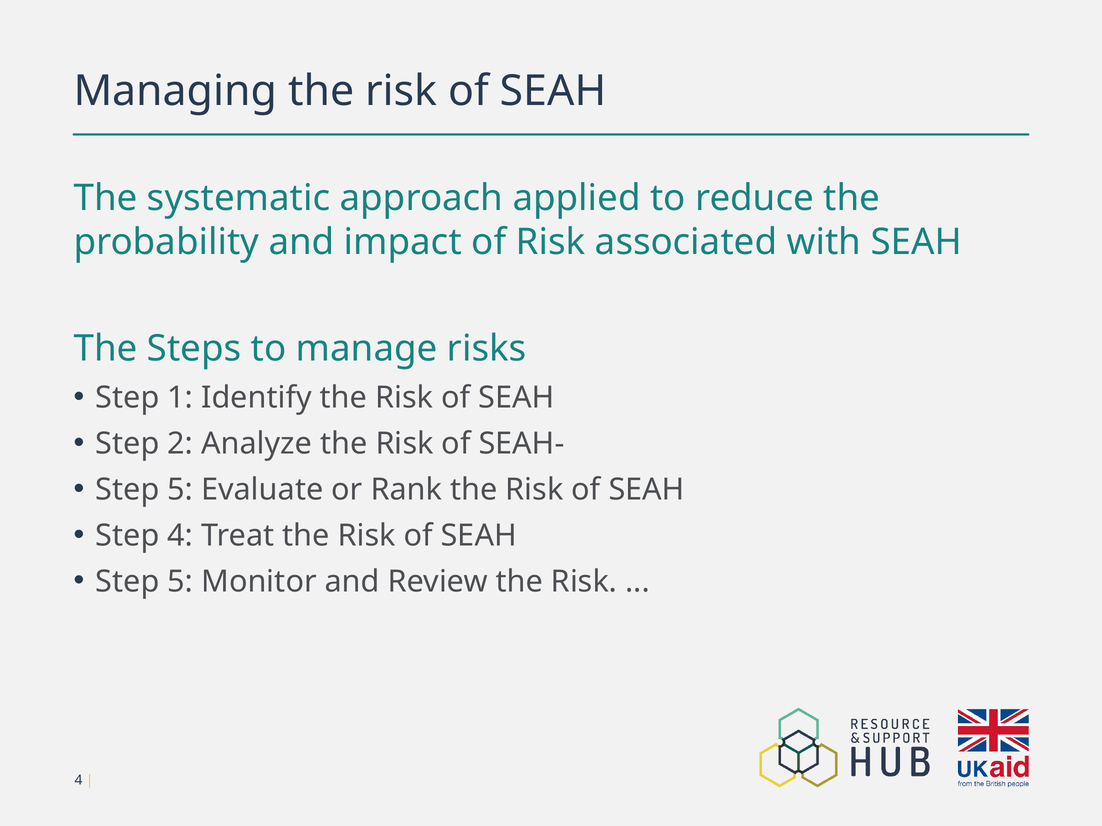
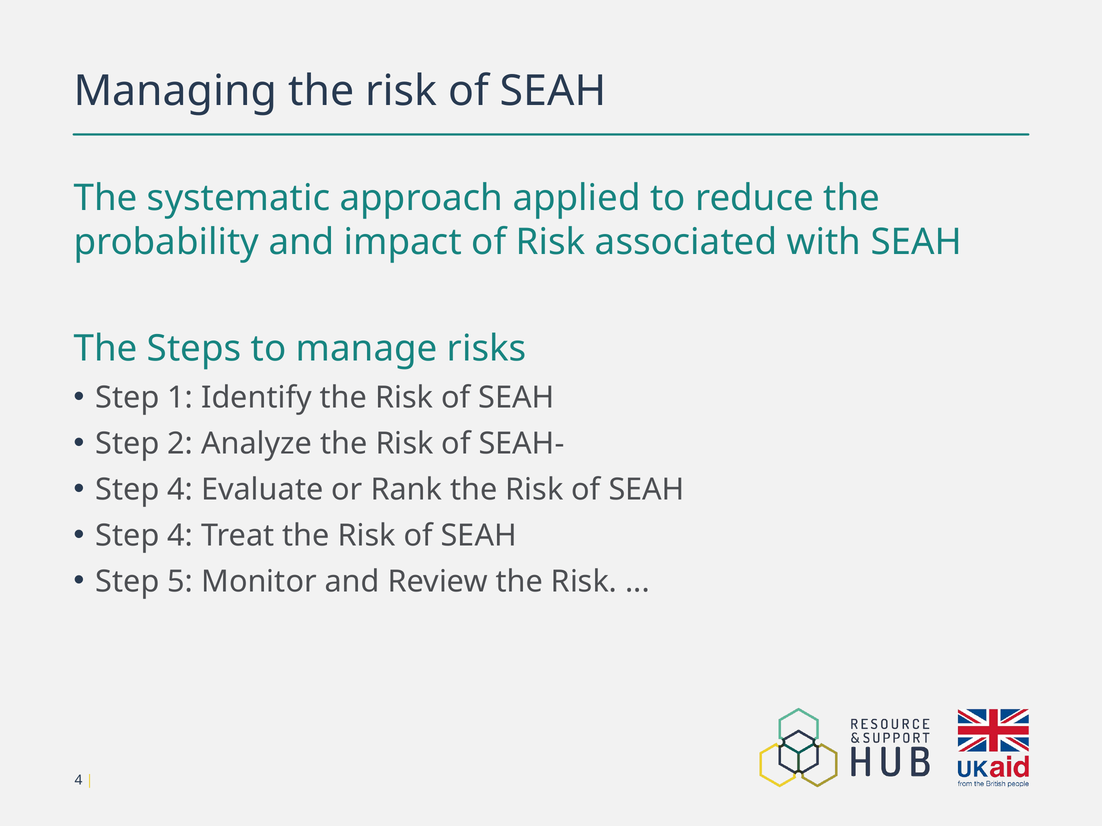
5 at (180, 490): 5 -> 4
